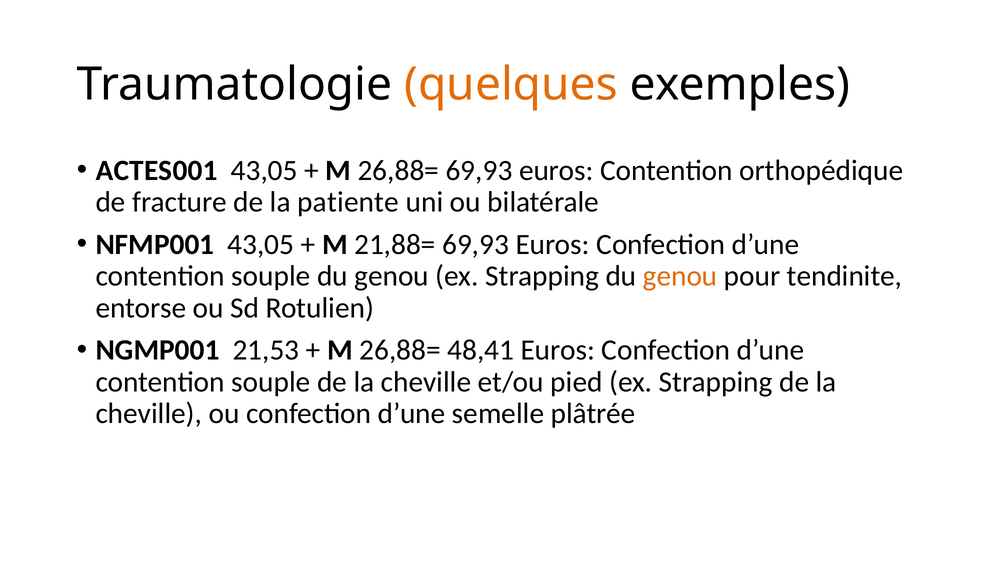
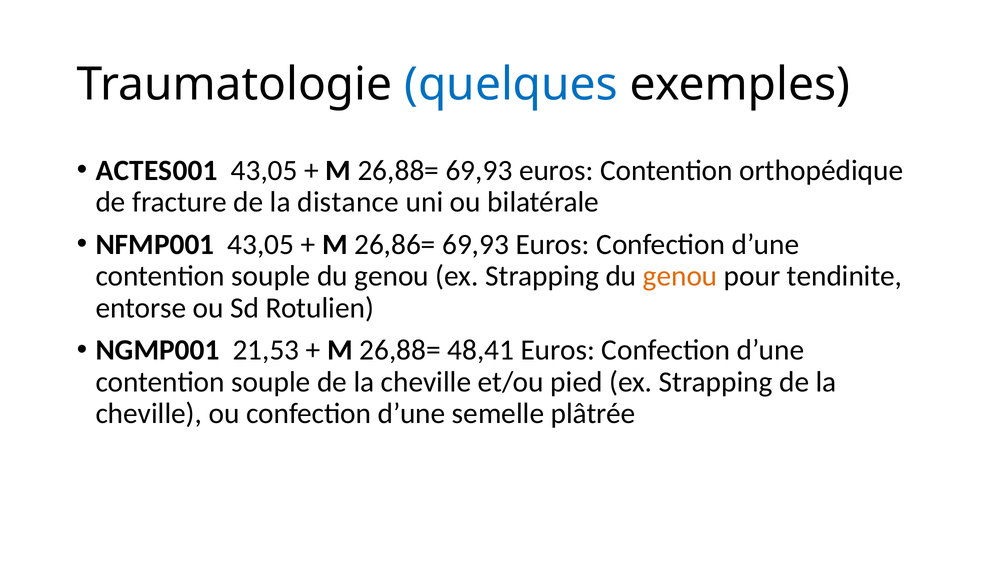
quelques colour: orange -> blue
patiente: patiente -> distance
21,88=: 21,88= -> 26,86=
